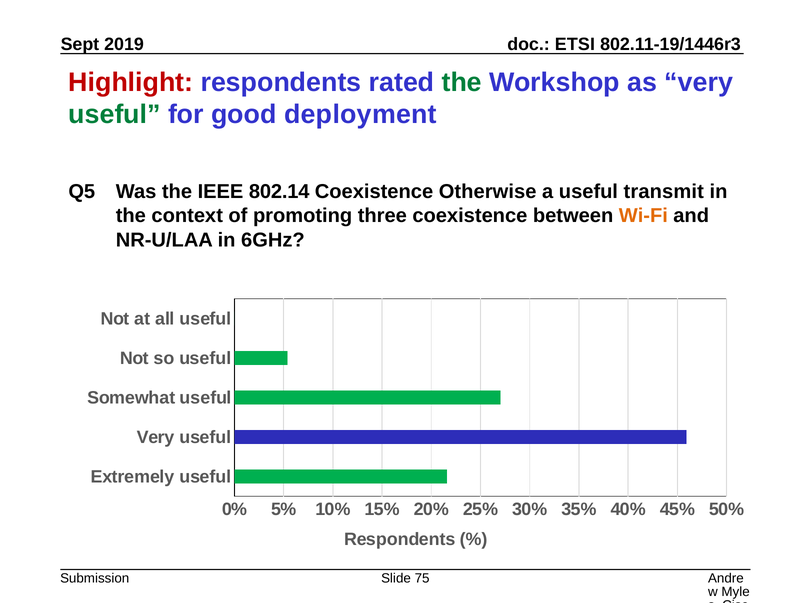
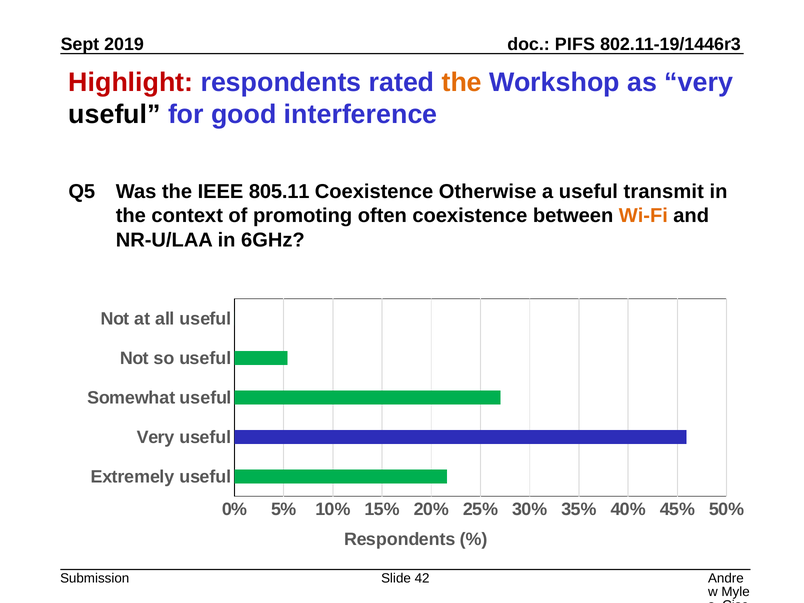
ETSI: ETSI -> PIFS
the at (462, 82) colour: green -> orange
useful at (114, 114) colour: green -> black
deployment: deployment -> interference
802.14: 802.14 -> 805.11
three: three -> often
75: 75 -> 42
